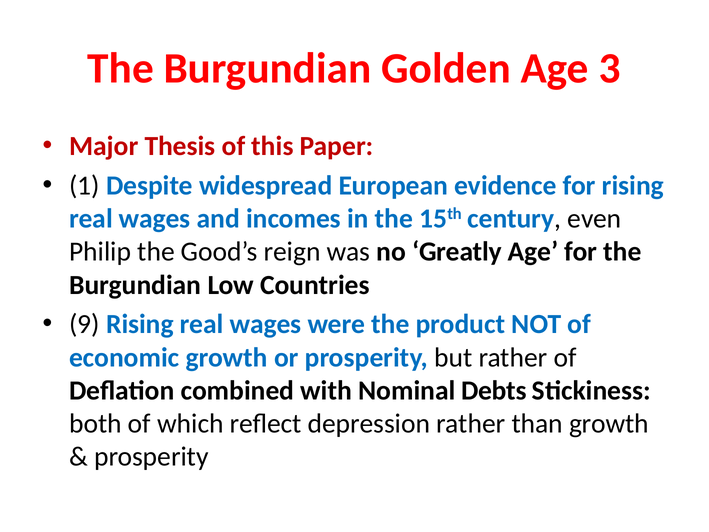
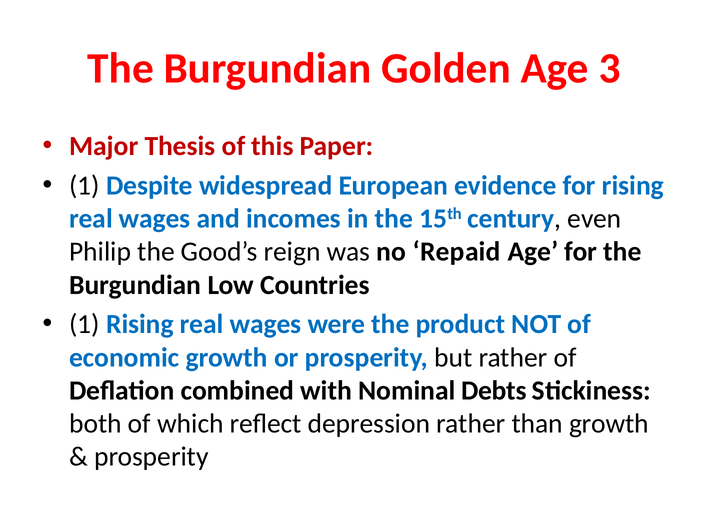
Greatly: Greatly -> Repaid
9 at (84, 324): 9 -> 1
